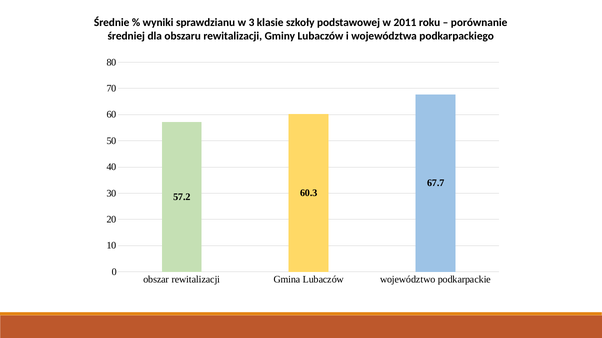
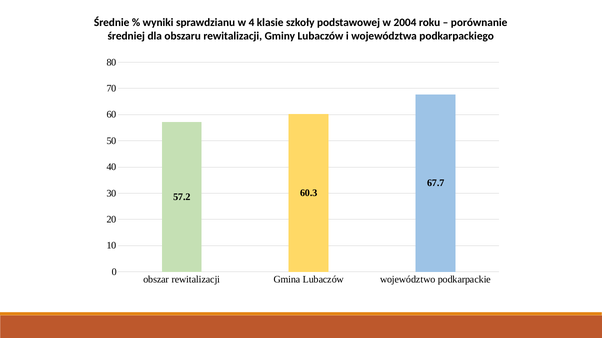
3: 3 -> 4
2011: 2011 -> 2004
